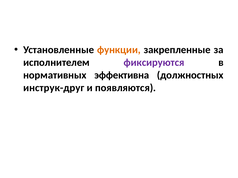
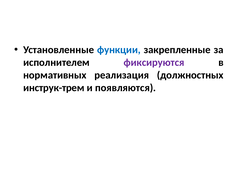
функции colour: orange -> blue
эффективна: эффективна -> реализация
инструк-друг: инструк-друг -> инструк-трем
